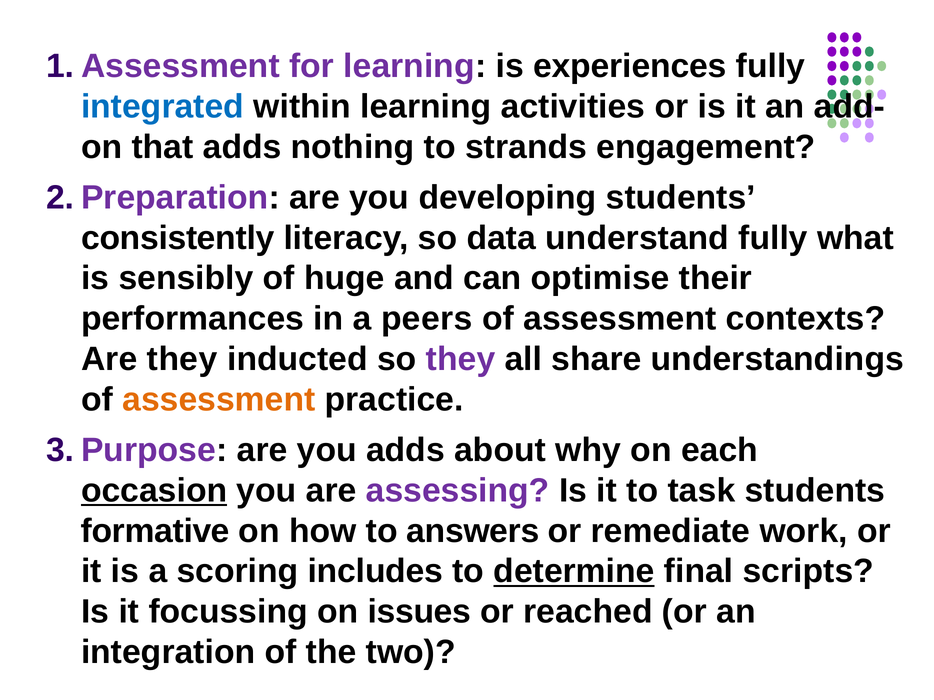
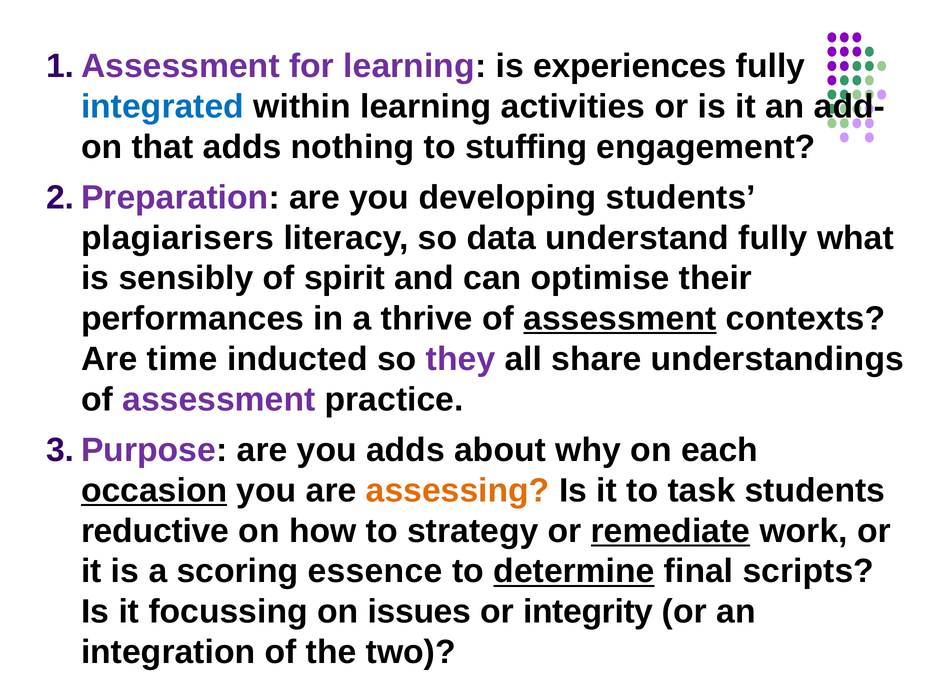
strands: strands -> stuffing
consistently: consistently -> plagiarisers
huge: huge -> spirit
peers: peers -> thrive
assessment at (620, 319) underline: none -> present
Are they: they -> time
assessment at (219, 400) colour: orange -> purple
assessing colour: purple -> orange
formative: formative -> reductive
answers: answers -> strategy
remediate underline: none -> present
includes: includes -> essence
reached: reached -> integrity
